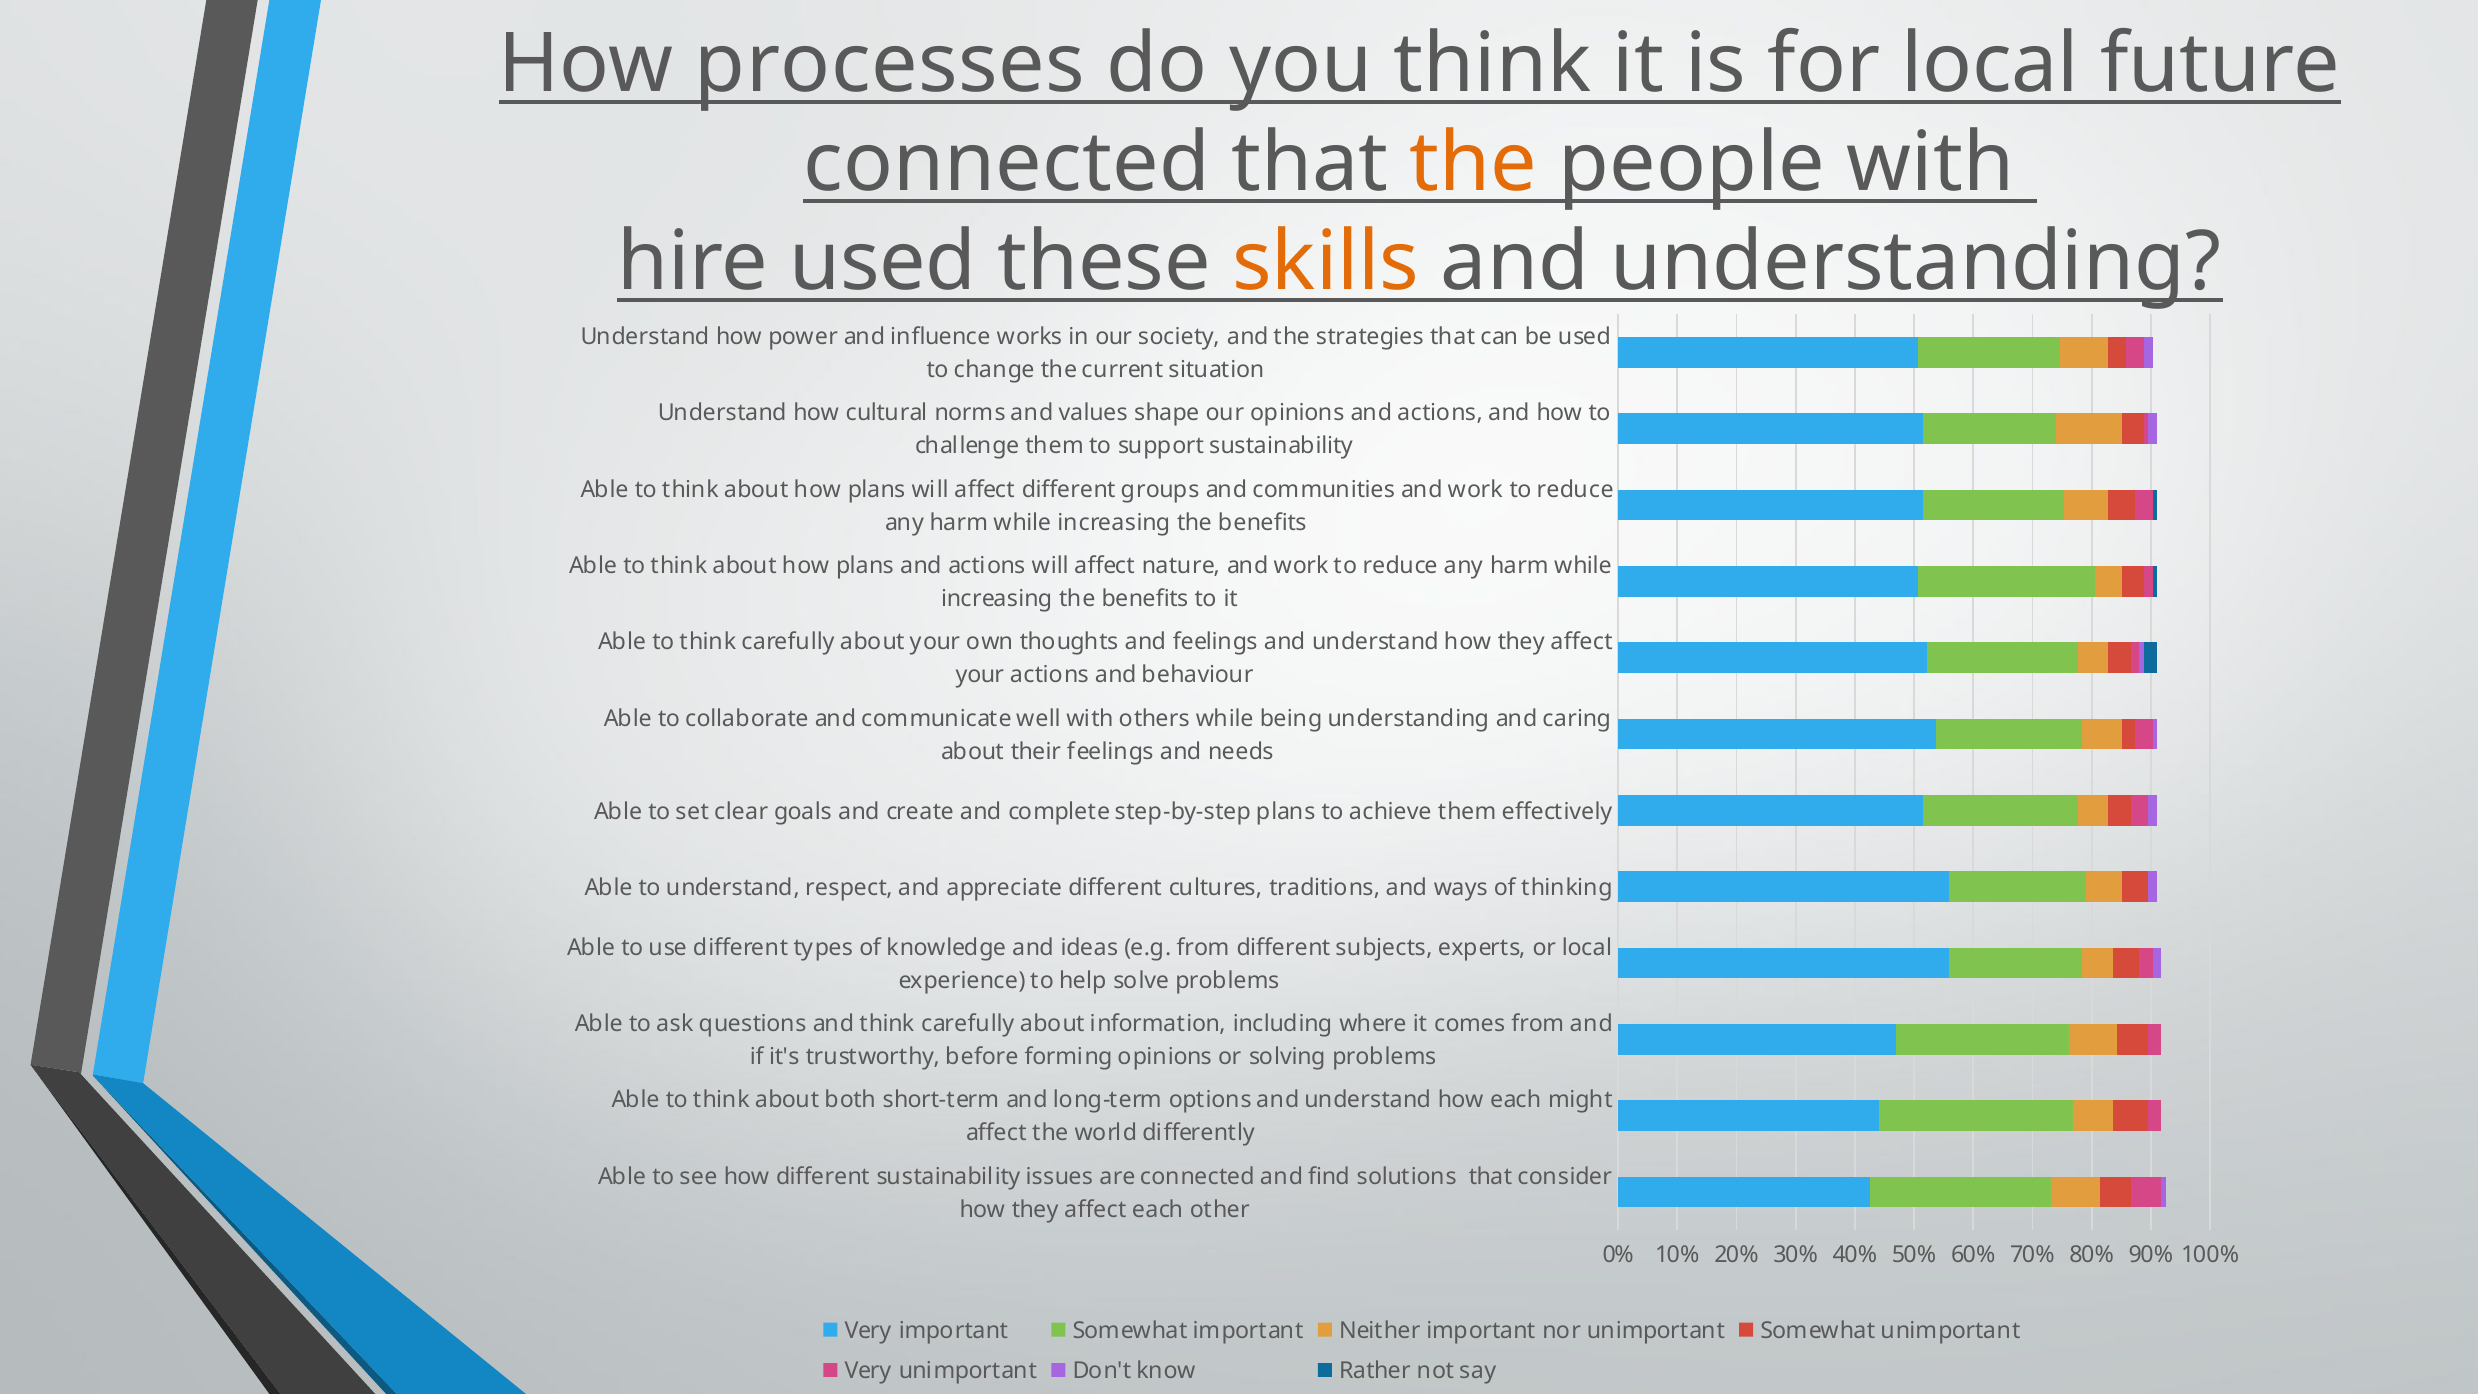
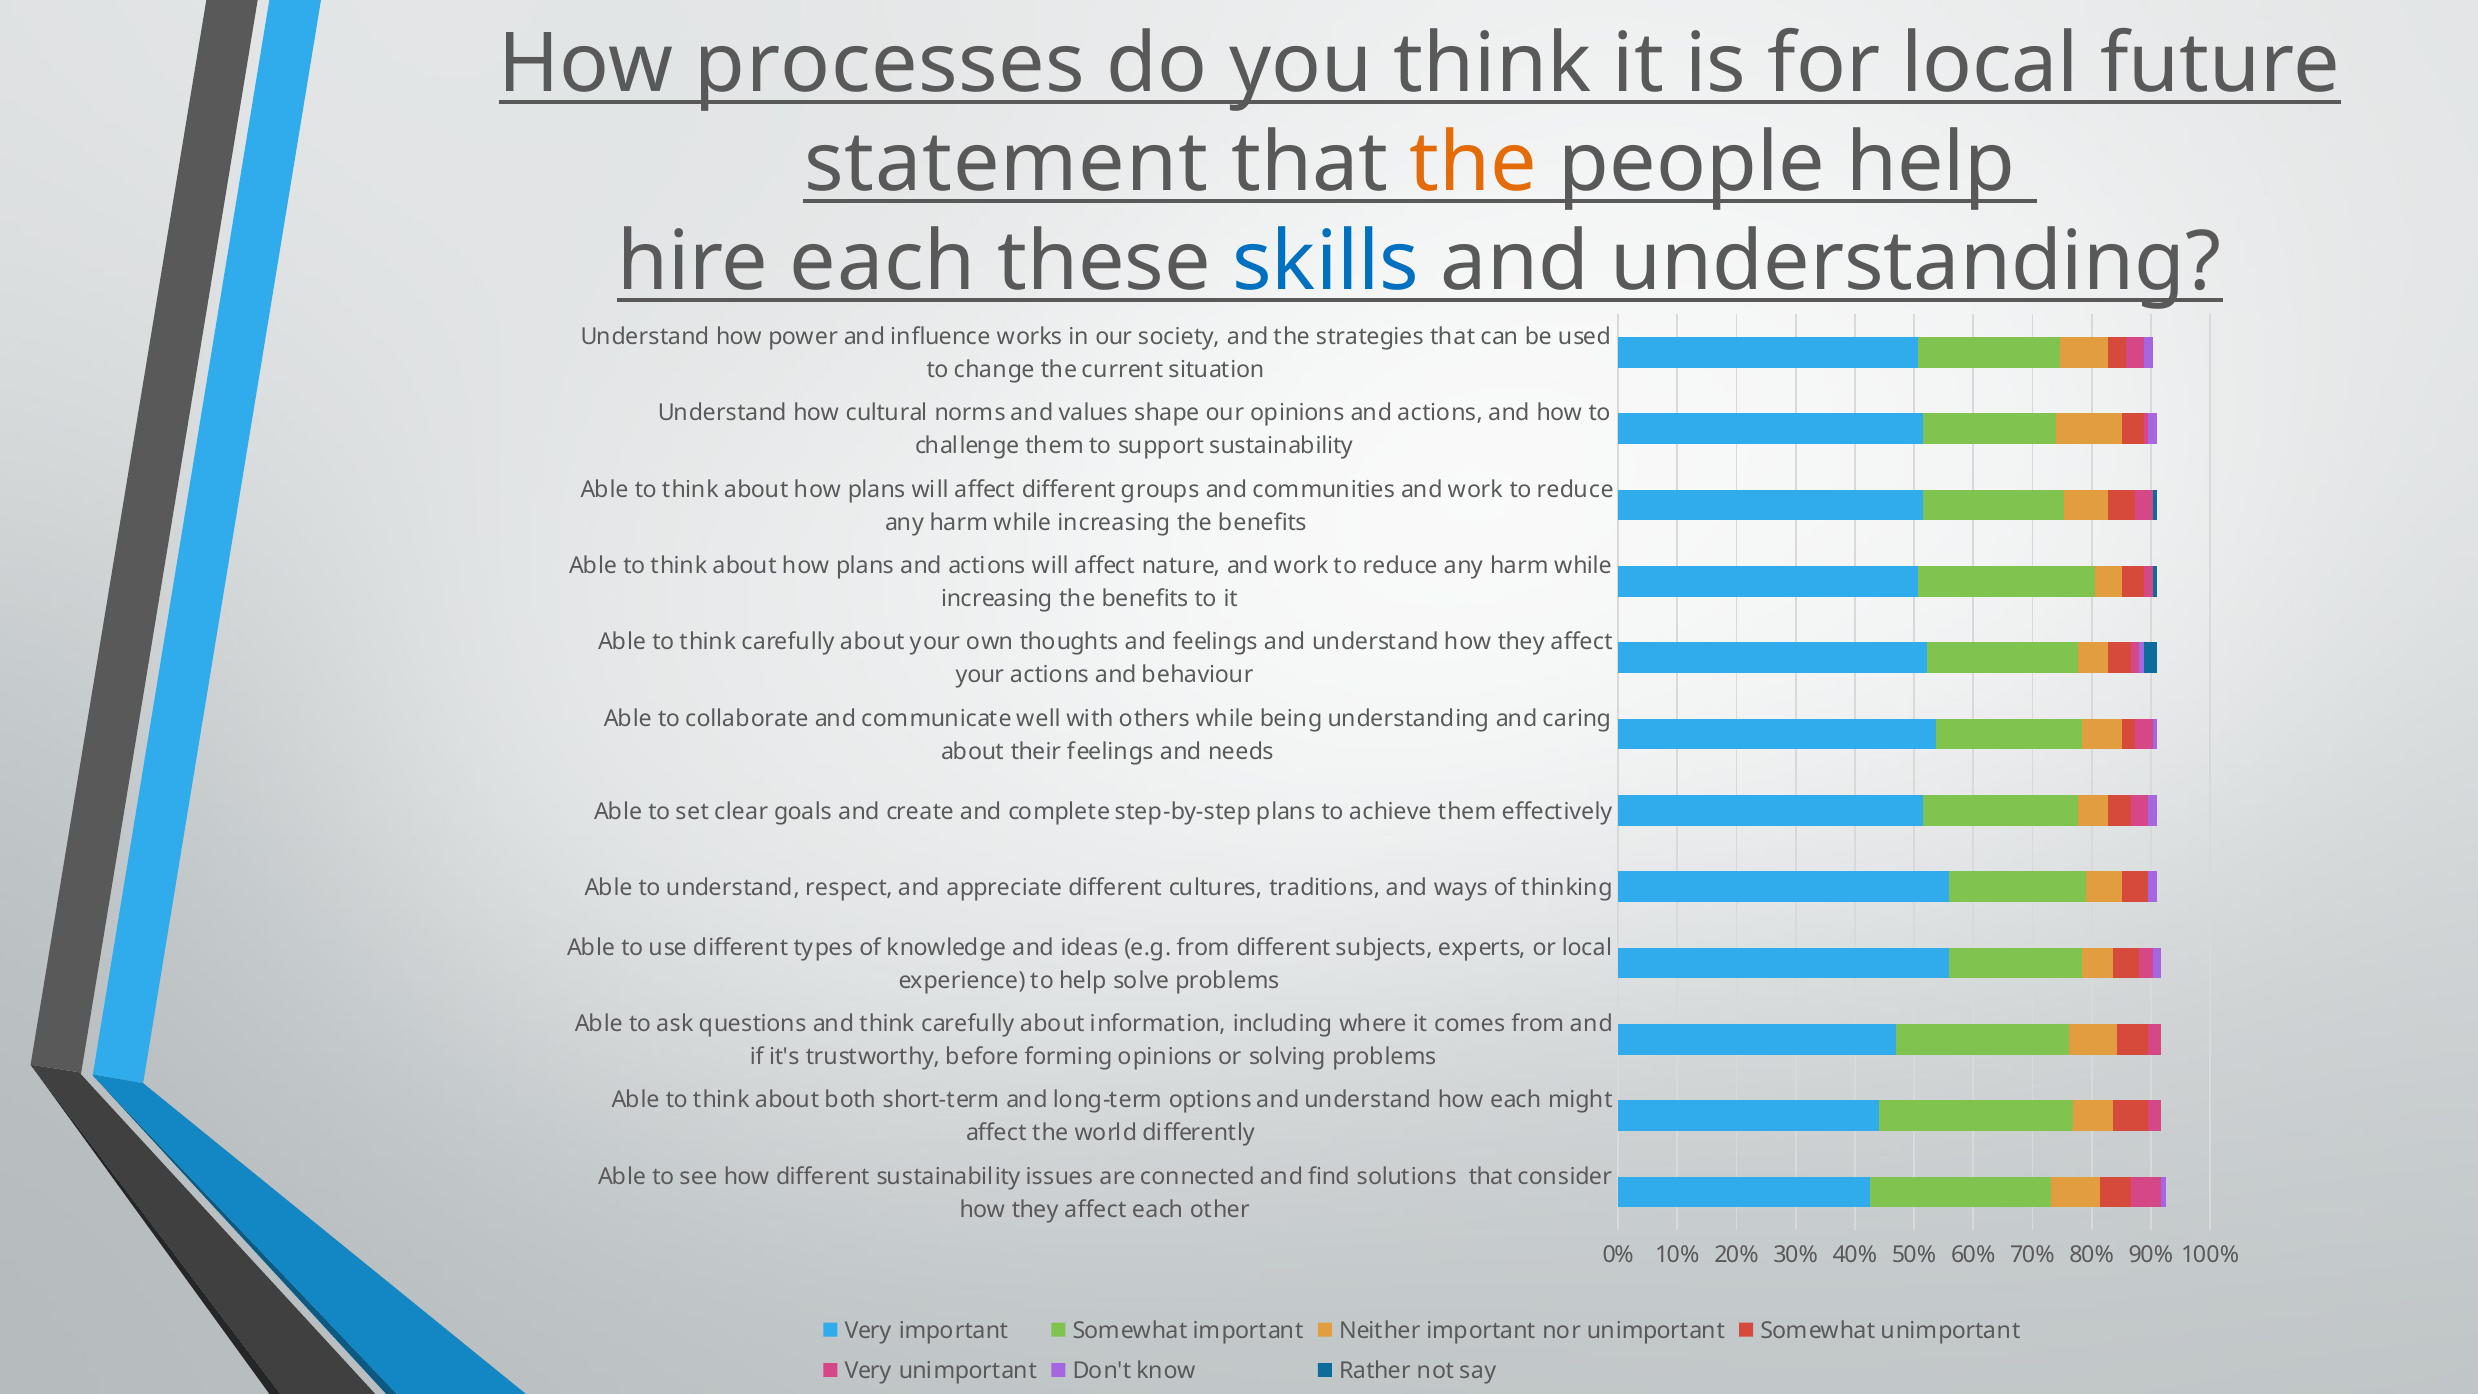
connected at (1007, 163): connected -> statement
people with: with -> help
hire used: used -> each
skills colour: orange -> blue
